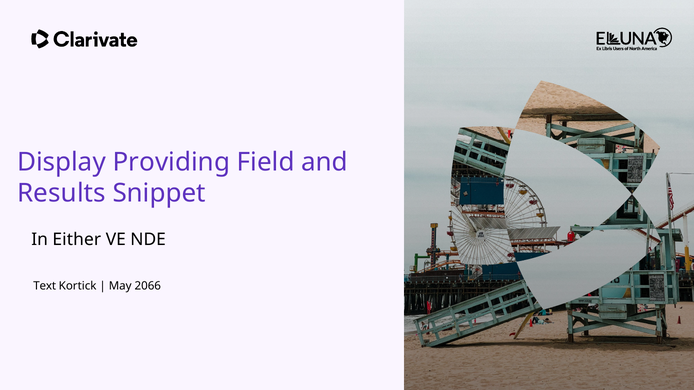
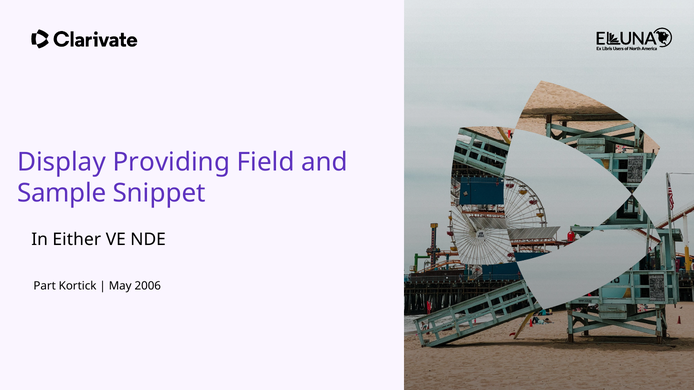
Results: Results -> Sample
Text: Text -> Part
2066: 2066 -> 2006
